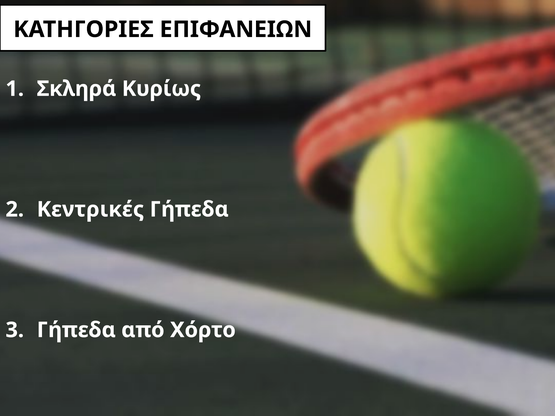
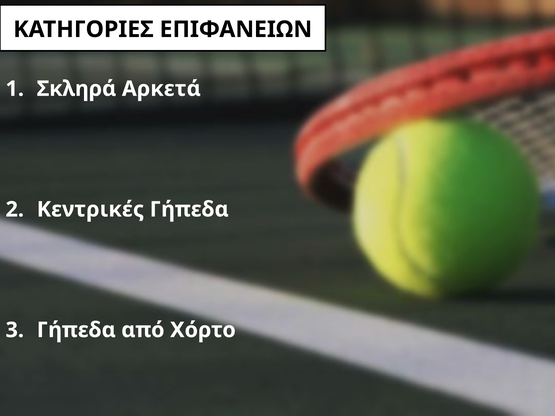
Κυρίως: Κυρίως -> Αρκετά
